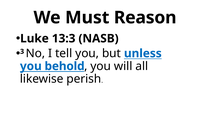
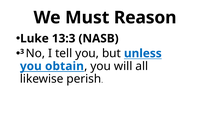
behold: behold -> obtain
